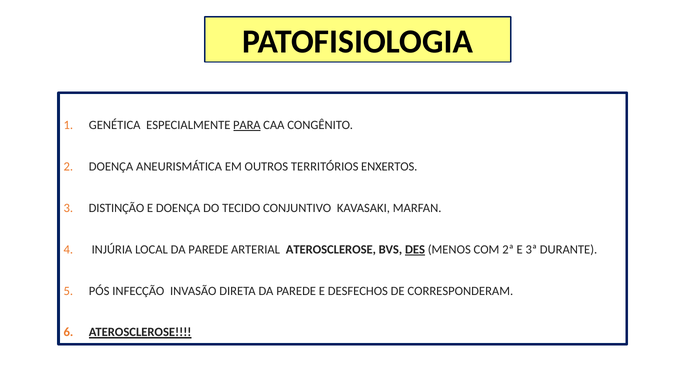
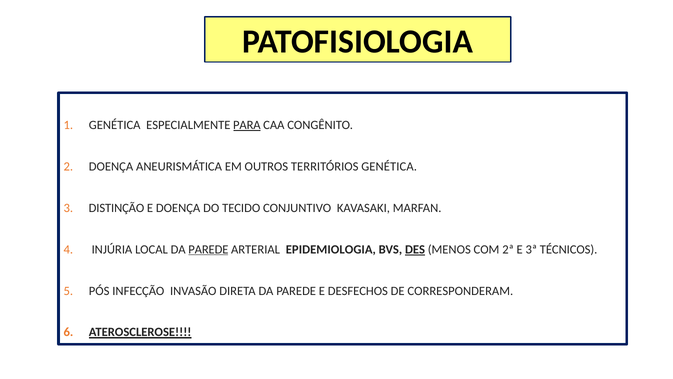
TERRITÓRIOS ENXERTOS: ENXERTOS -> GENÉTICA
PAREDE at (208, 249) underline: none -> present
ATEROSCLEROSE at (331, 249): ATEROSCLEROSE -> EPIDEMIOLOGIA
DURANTE: DURANTE -> TÉCNICOS
